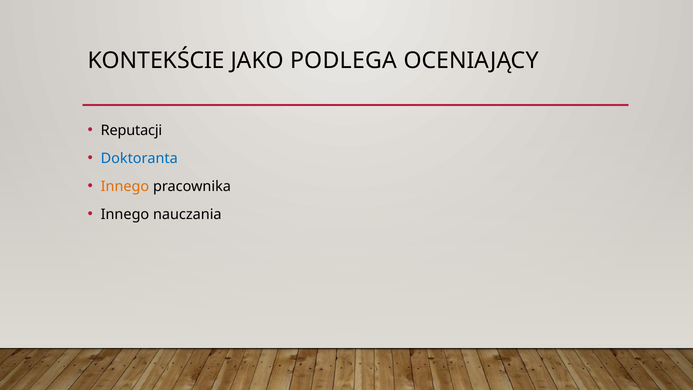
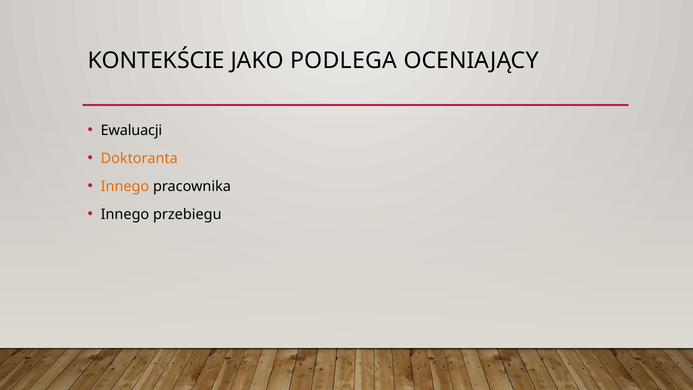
Reputacji: Reputacji -> Ewaluacji
Doktoranta colour: blue -> orange
nauczania: nauczania -> przebiegu
